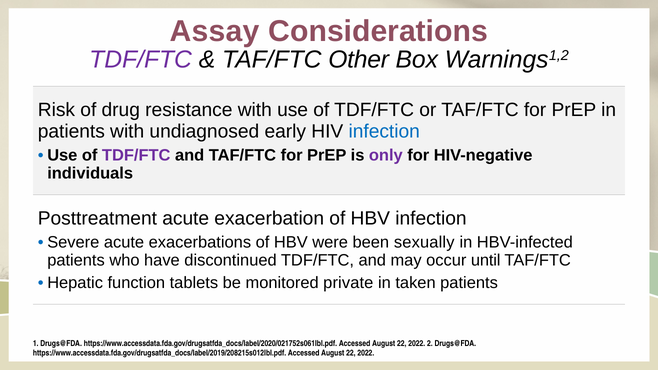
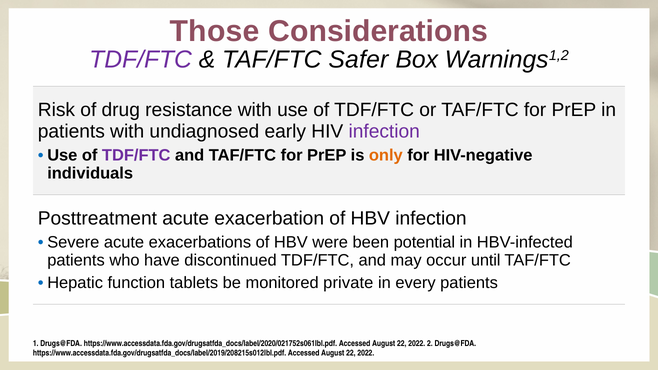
Assay: Assay -> Those
Other: Other -> Safer
infection at (384, 131) colour: blue -> purple
only colour: purple -> orange
sexually: sexually -> potential
taken: taken -> every
